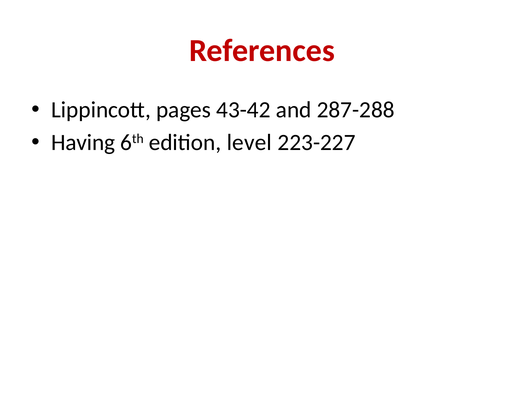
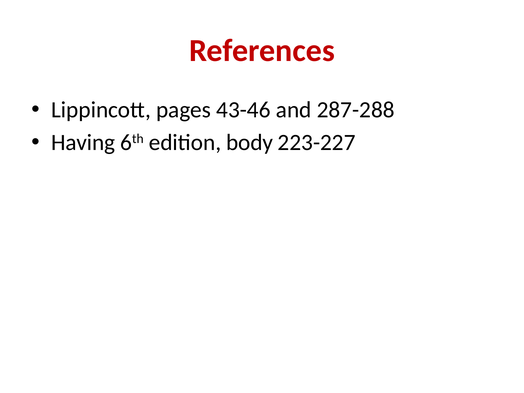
43-42: 43-42 -> 43-46
level: level -> body
